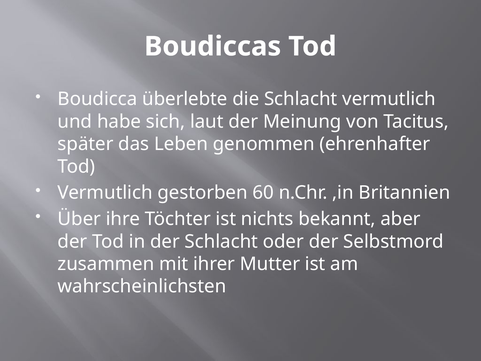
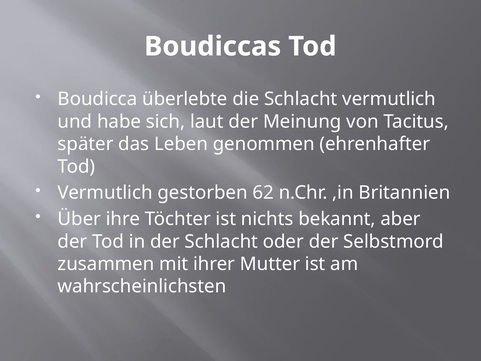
60: 60 -> 62
